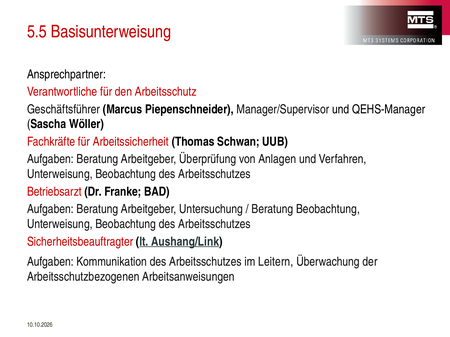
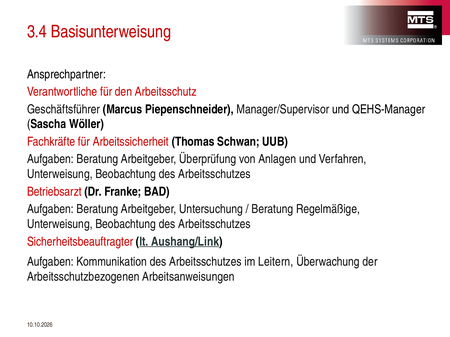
5.5: 5.5 -> 3.4
Beratung Beobachtung: Beobachtung -> Regelmäßige
